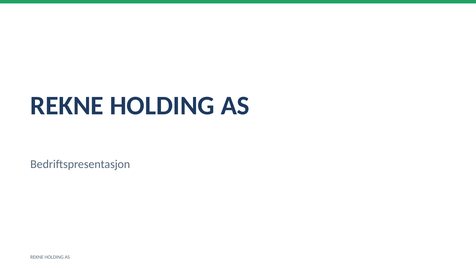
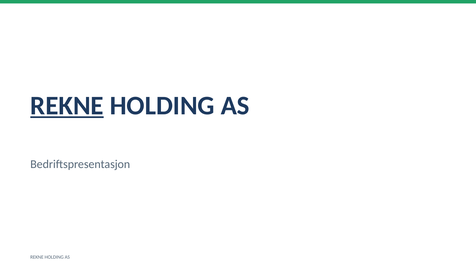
REKNE at (67, 106) underline: none -> present
